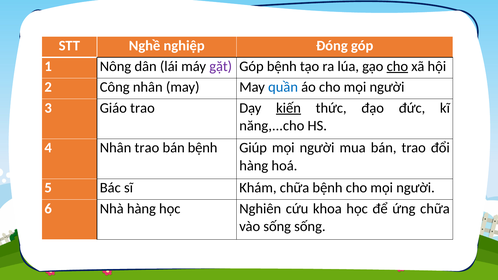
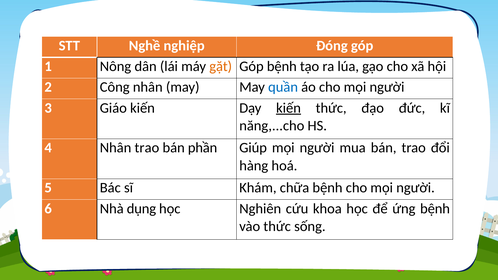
gặt colour: purple -> orange
cho at (397, 66) underline: present -> none
Giáo trao: trao -> kiến
bán bệnh: bệnh -> phần
Nhà hàng: hàng -> dụng
ứng chữa: chữa -> bệnh
vào sống: sống -> thức
